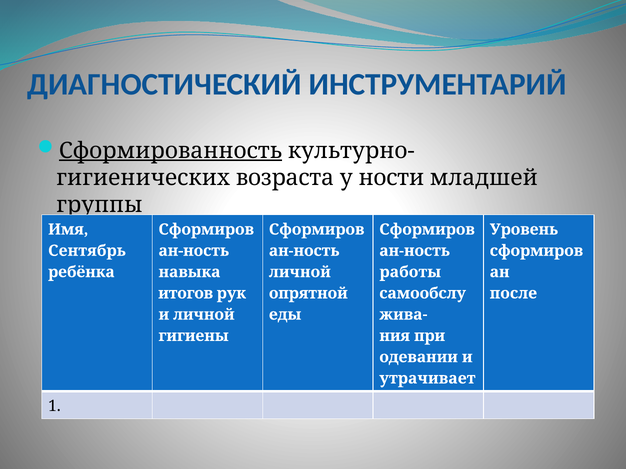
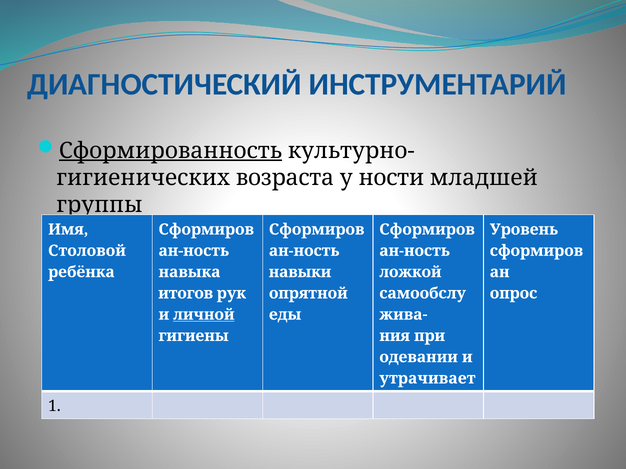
Сентябрь: Сентябрь -> Столовой
личной at (300, 272): личной -> навыки
работы: работы -> ложкой
после: после -> опрос
личной at (204, 315) underline: none -> present
